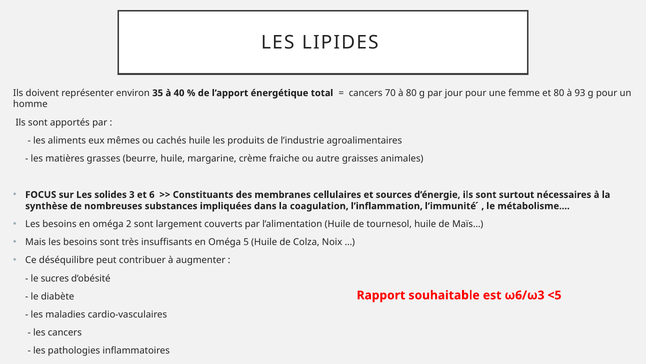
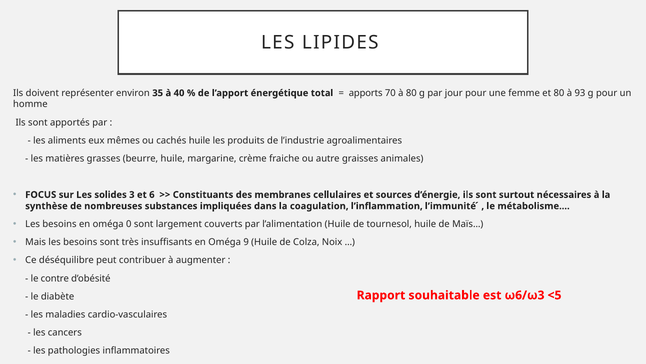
cancers at (366, 93): cancers -> apports
2: 2 -> 0
5: 5 -> 9
sucres: sucres -> contre
